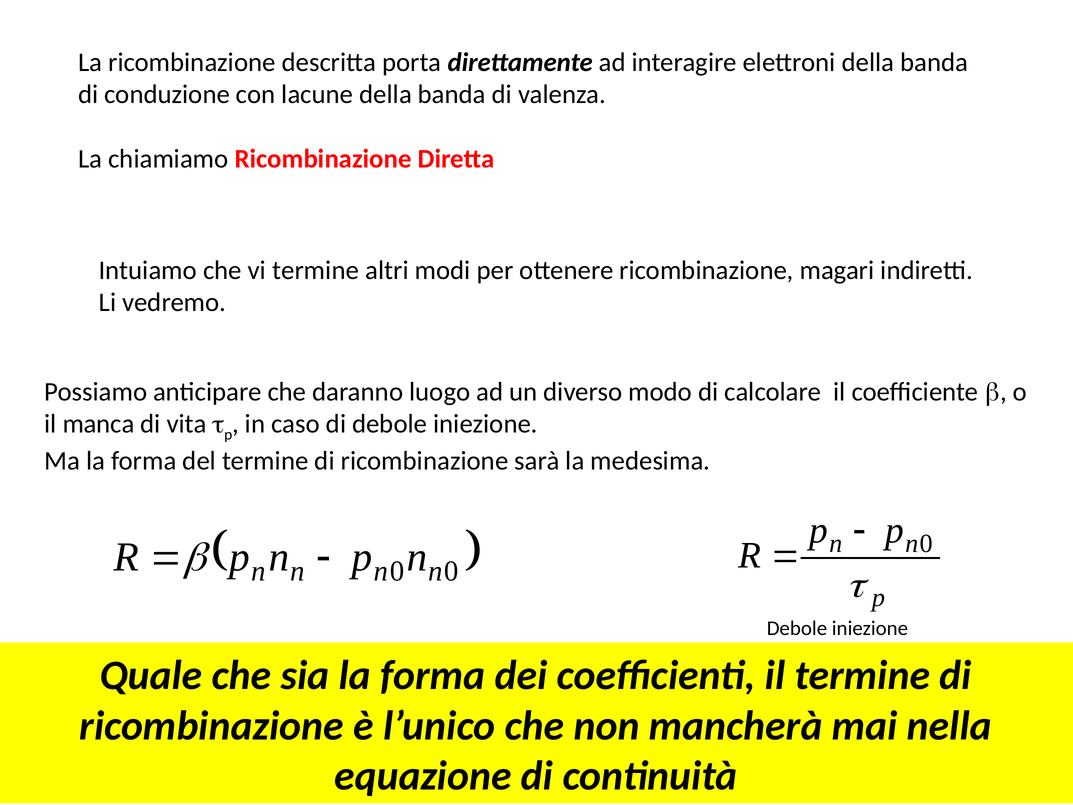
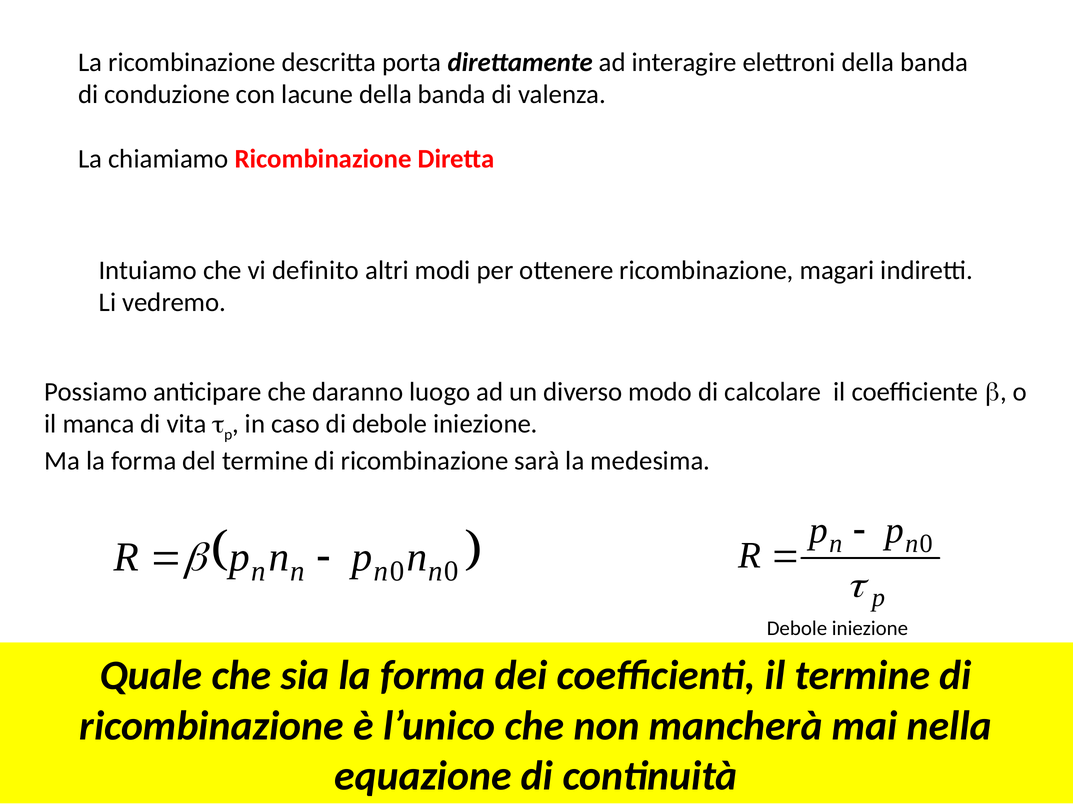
vi termine: termine -> definito
